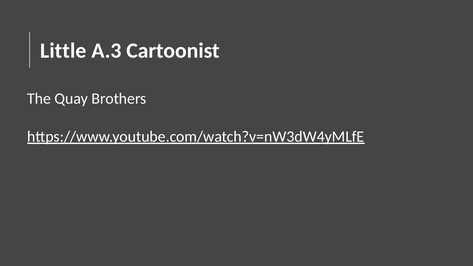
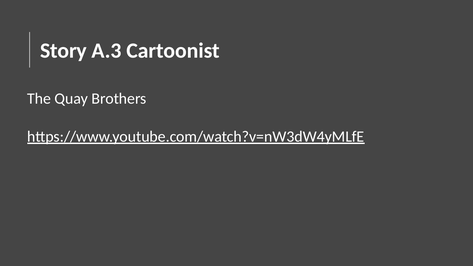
Little: Little -> Story
